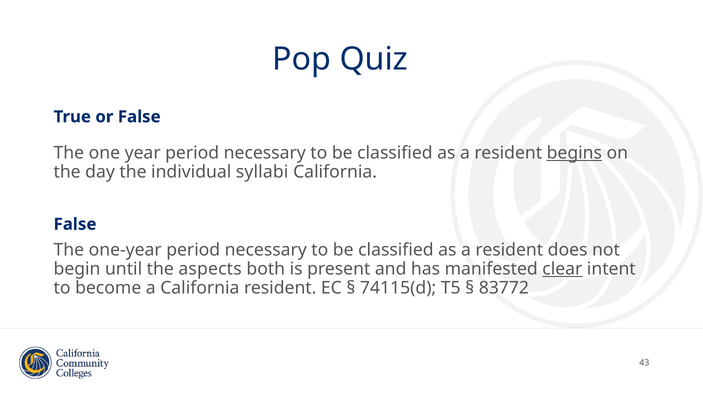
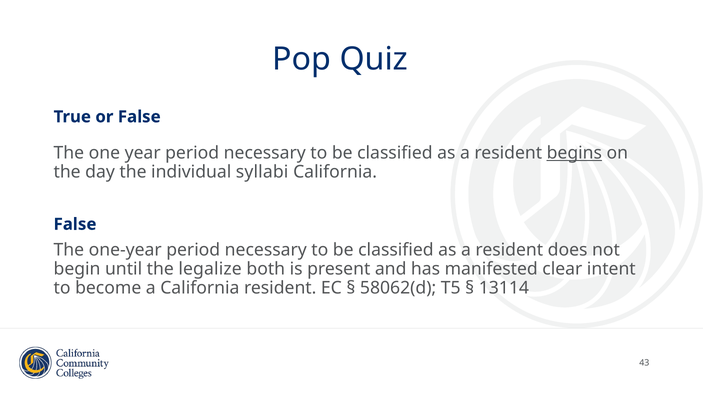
aspects: aspects -> legalize
clear underline: present -> none
74115(d: 74115(d -> 58062(d
83772: 83772 -> 13114
